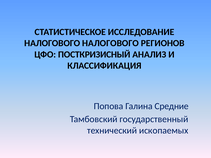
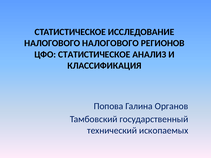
ЦФО ПОСТКРИЗИСНЫЙ: ПОСТКРИЗИСНЫЙ -> СТАТИСТИЧЕСКОЕ
Средние: Средние -> Органов
